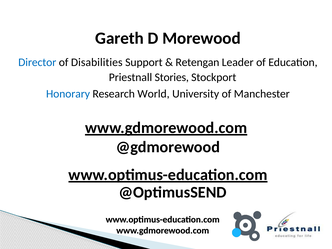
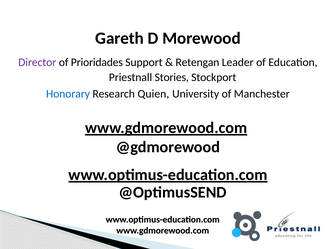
Director colour: blue -> purple
Disabilities: Disabilities -> Prioridades
World: World -> Quien
